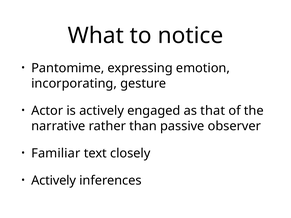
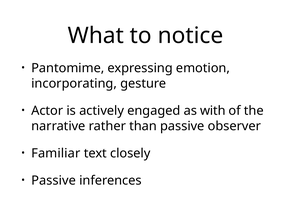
that: that -> with
Actively at (54, 181): Actively -> Passive
